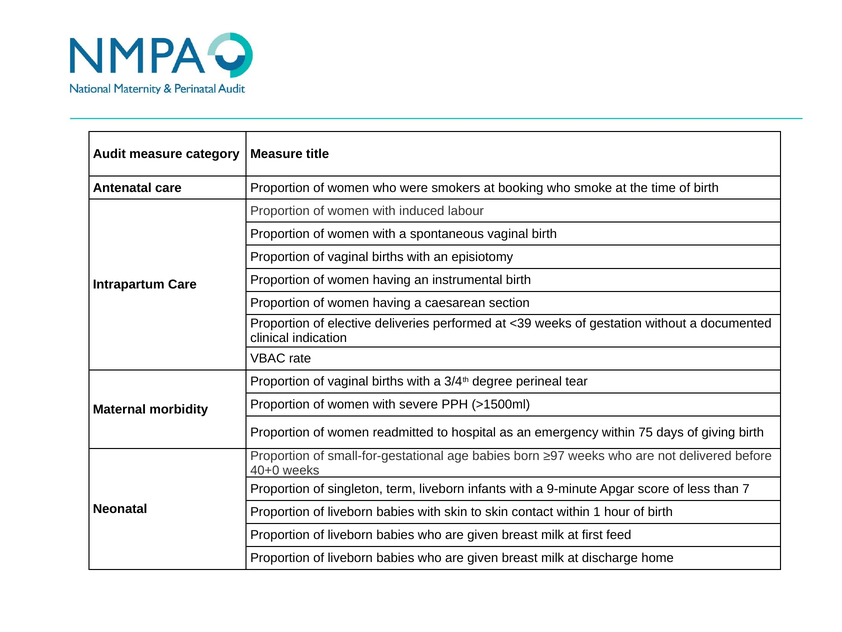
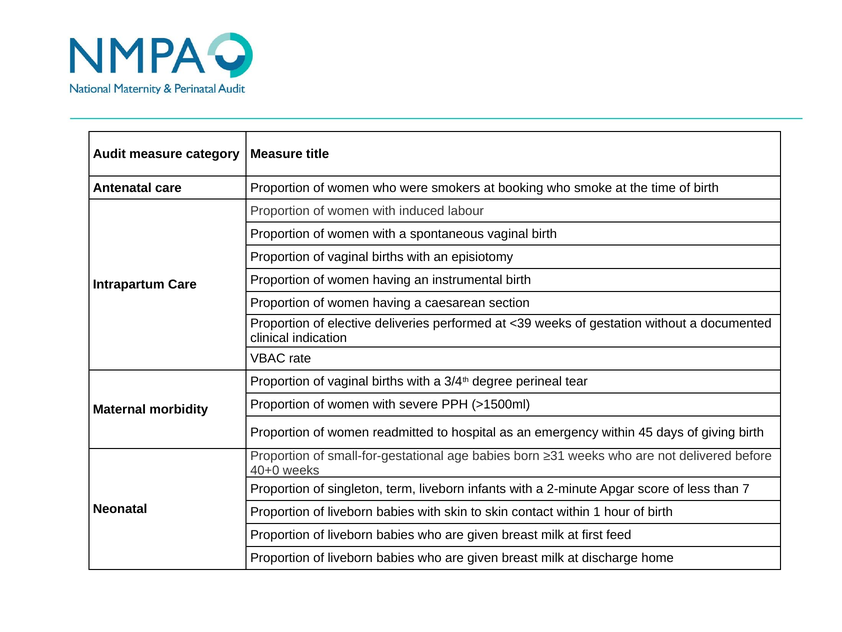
75: 75 -> 45
≥97: ≥97 -> ≥31
9-minute: 9-minute -> 2-minute
